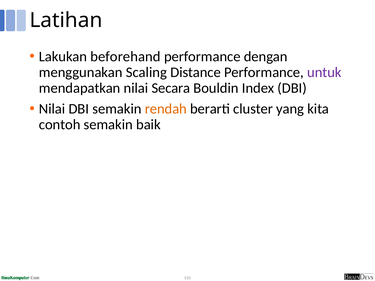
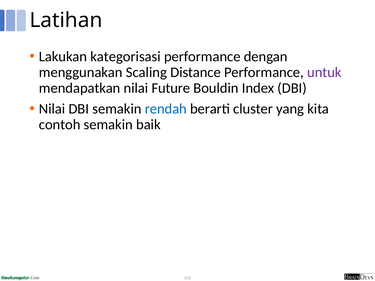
beforehand: beforehand -> kategorisasi
Secara: Secara -> Future
rendah colour: orange -> blue
